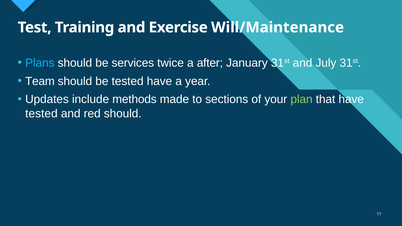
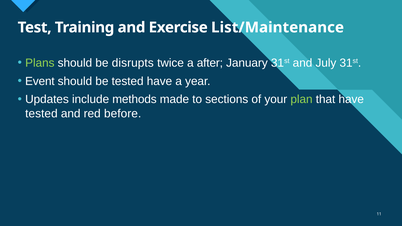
Will/Maintenance: Will/Maintenance -> List/Maintenance
Plans colour: light blue -> light green
services: services -> disrupts
Team: Team -> Event
red should: should -> before
